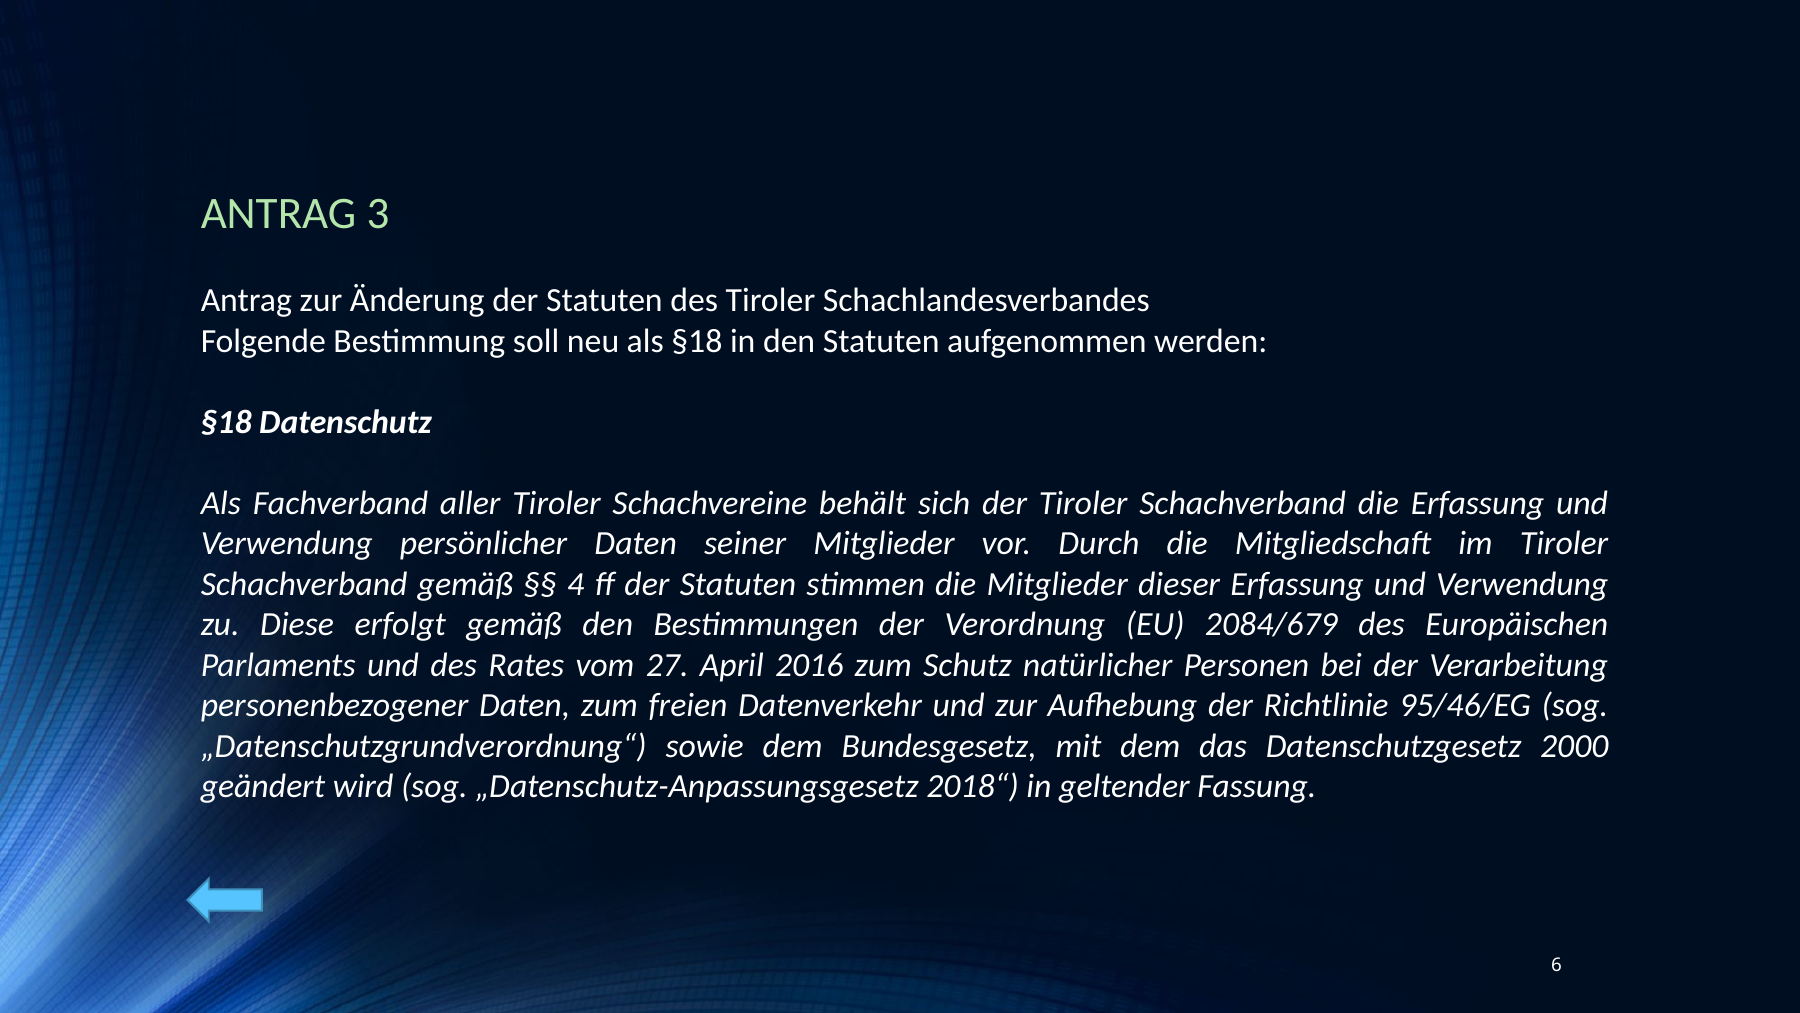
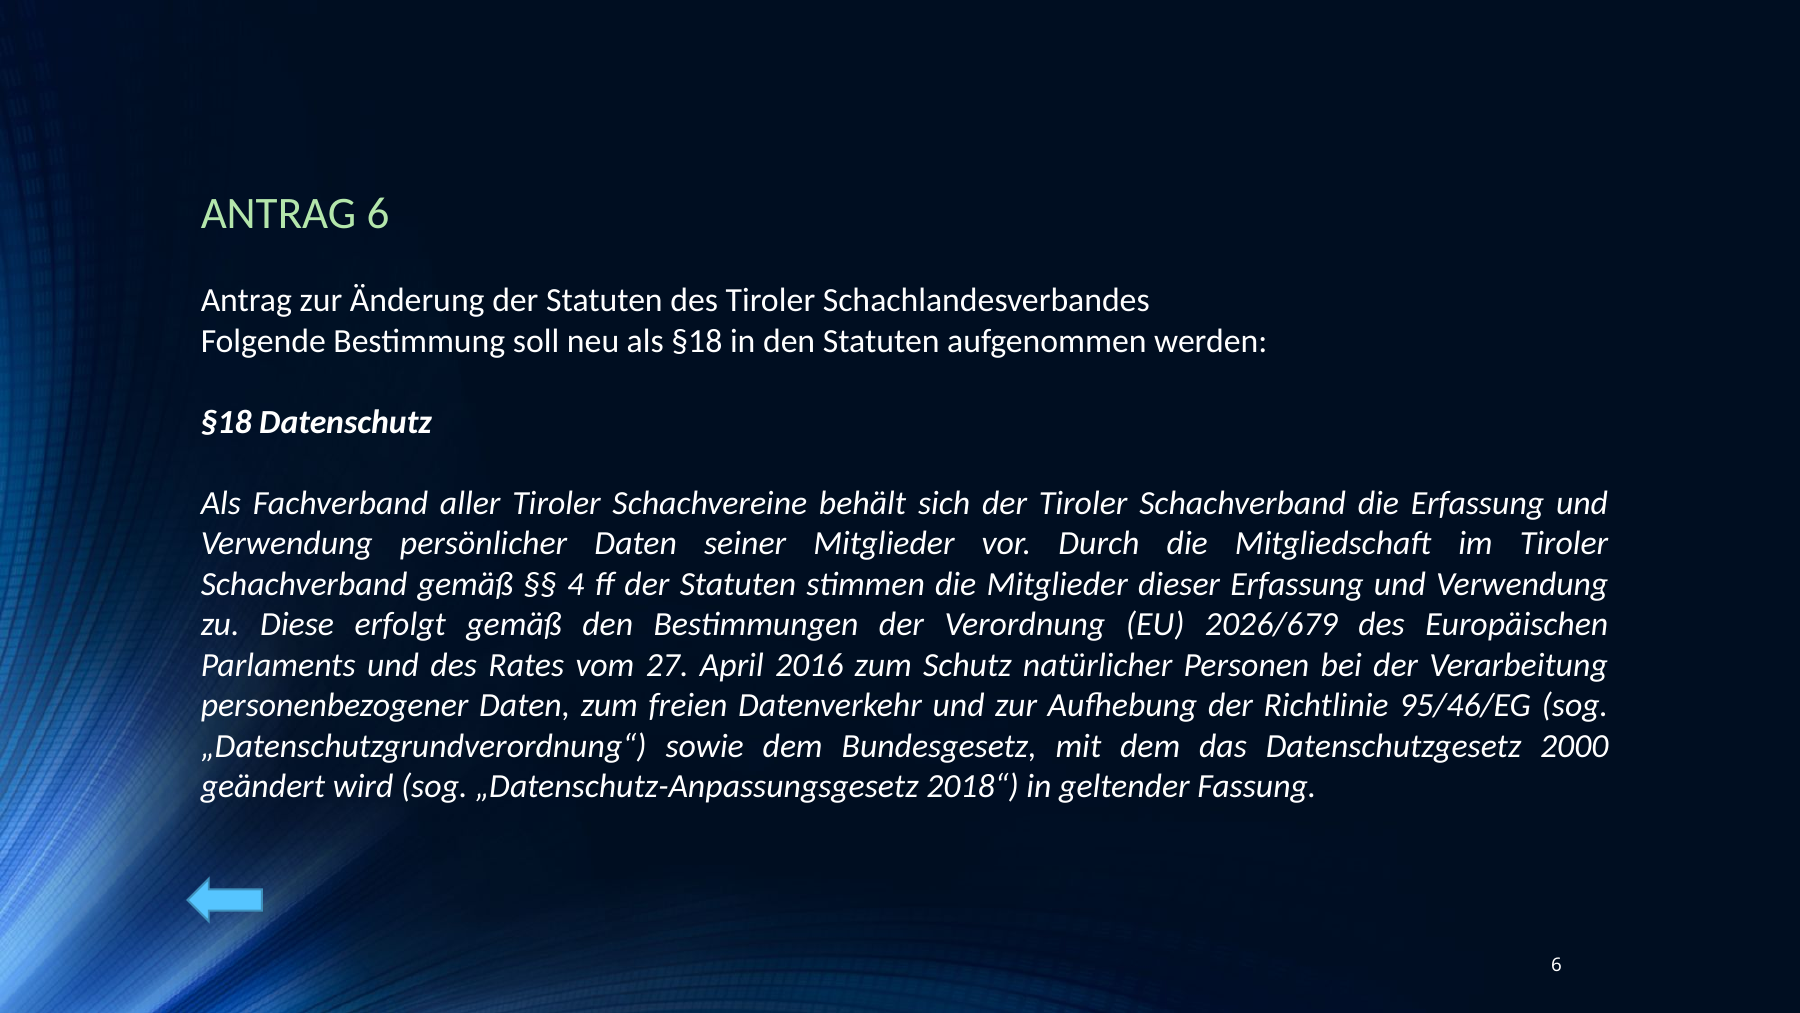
ANTRAG 3: 3 -> 6
2084/679: 2084/679 -> 2026/679
